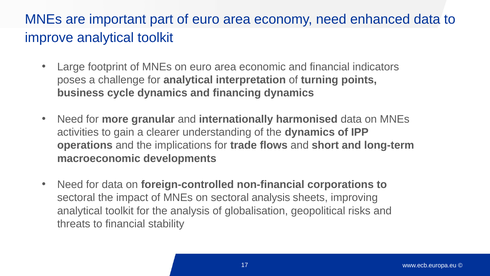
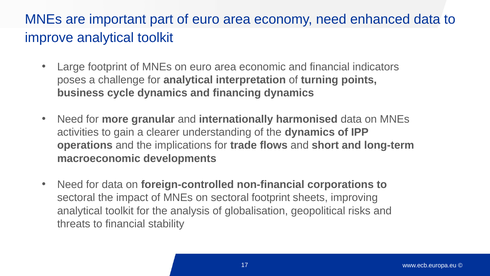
sectoral analysis: analysis -> footprint
